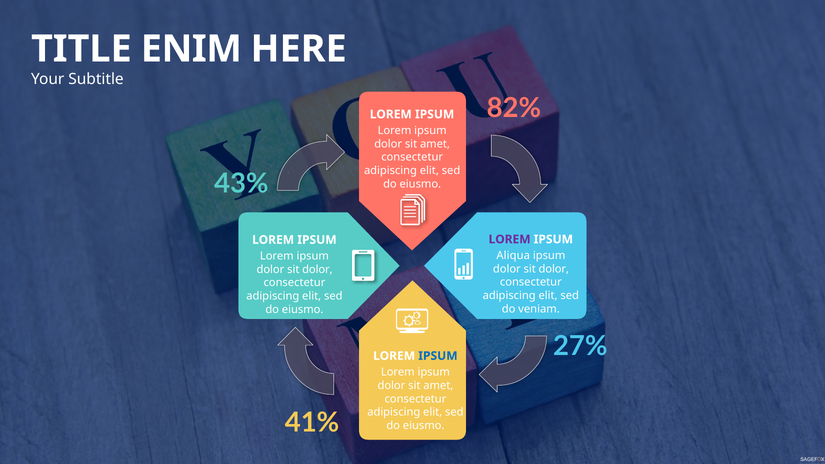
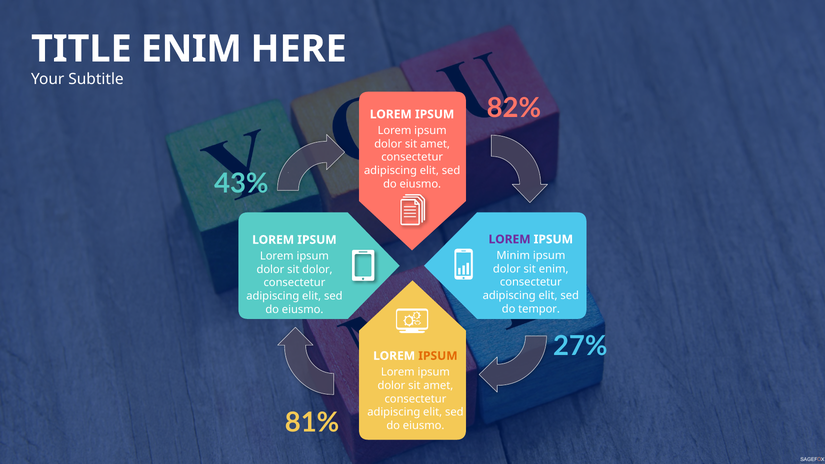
Aliqua: Aliqua -> Minim
dolor at (554, 269): dolor -> enim
veniam: veniam -> tempor
IPSUM at (438, 356) colour: blue -> orange
41%: 41% -> 81%
